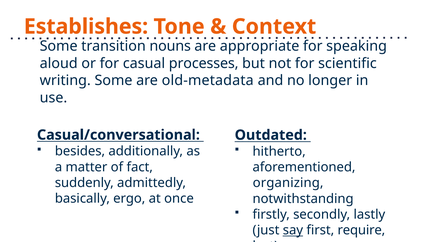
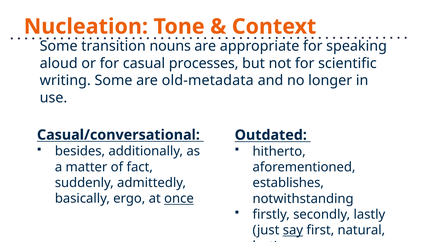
Establishes: Establishes -> Nucleation
organizing: organizing -> establishes
once underline: none -> present
require: require -> natural
